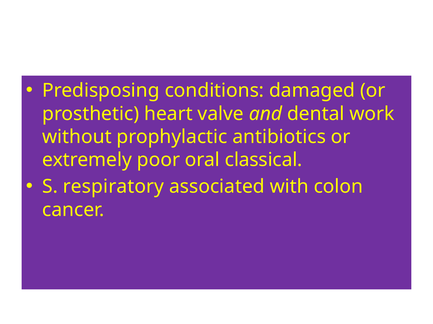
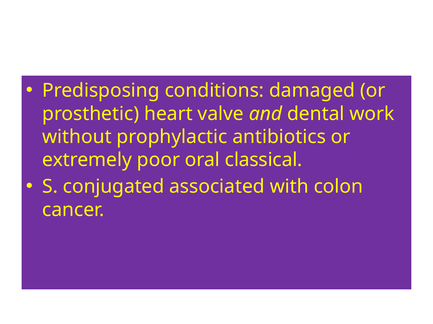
respiratory: respiratory -> conjugated
